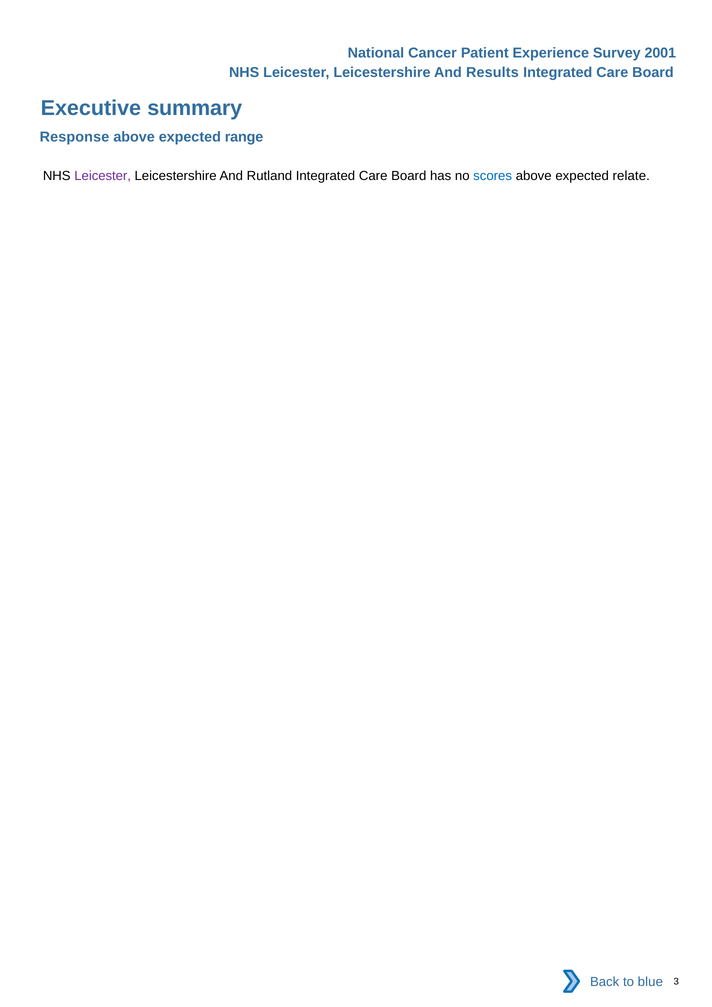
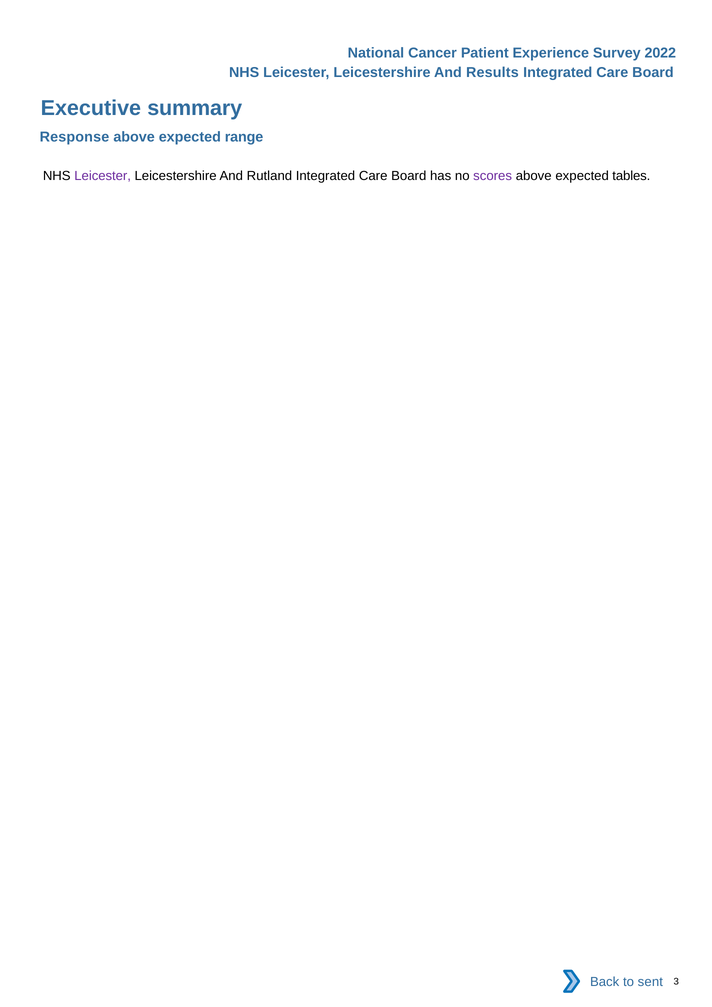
2001: 2001 -> 2022
scores colour: blue -> purple
relate: relate -> tables
blue: blue -> sent
